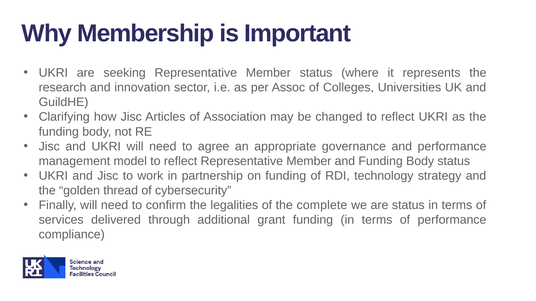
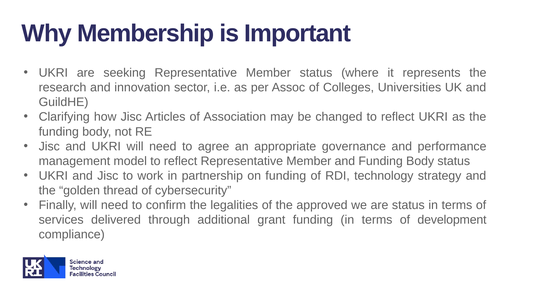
complete: complete -> approved
of performance: performance -> development
